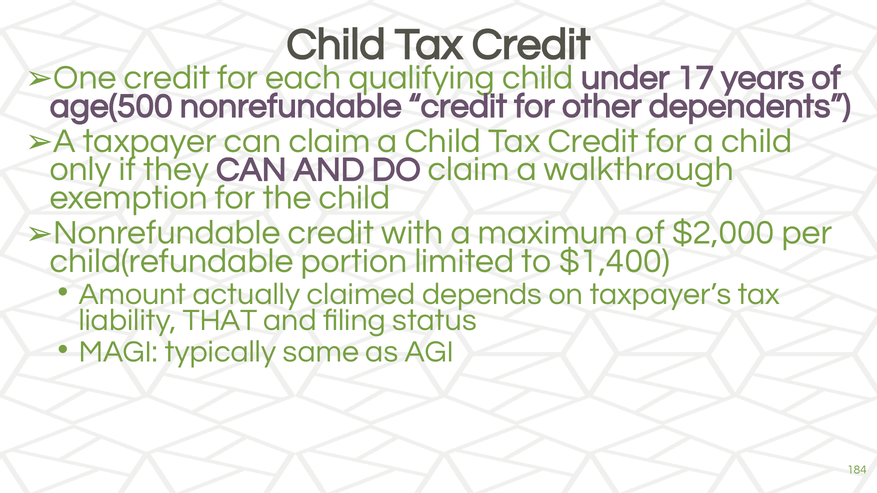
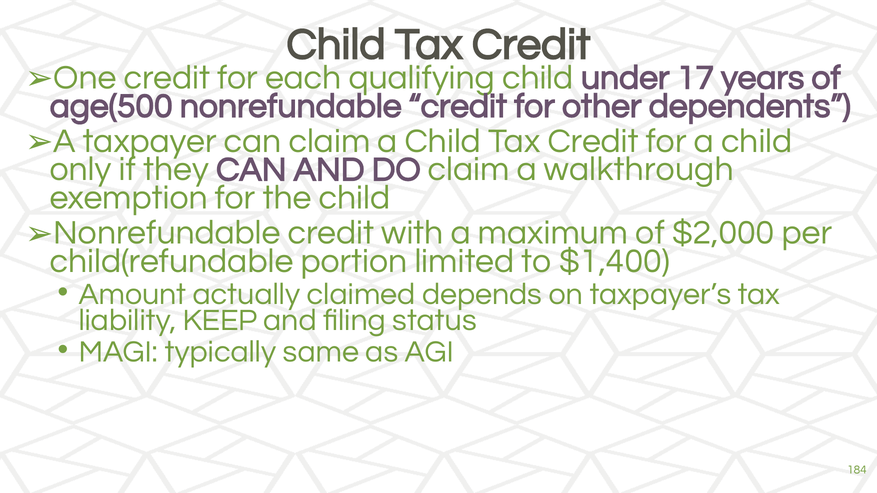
THAT: THAT -> KEEP
